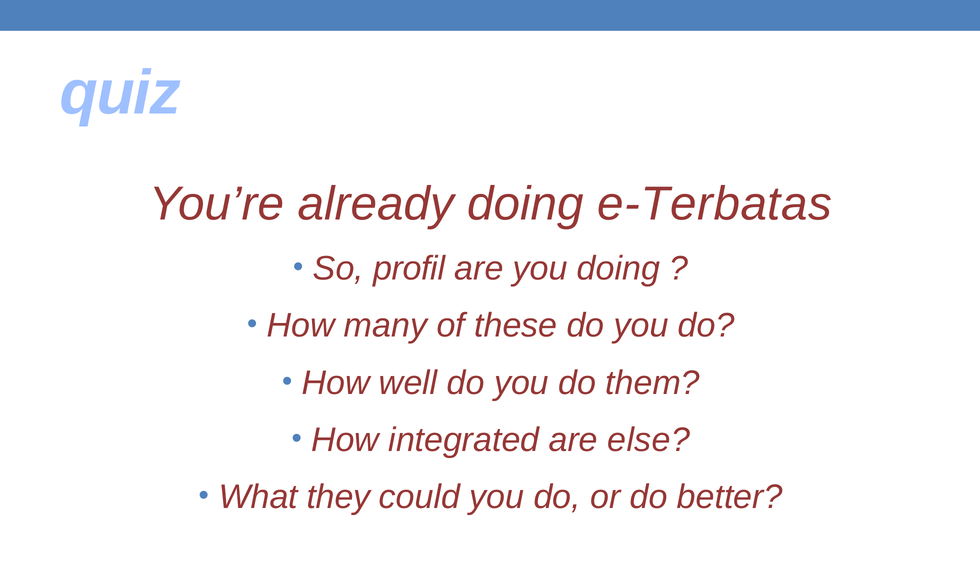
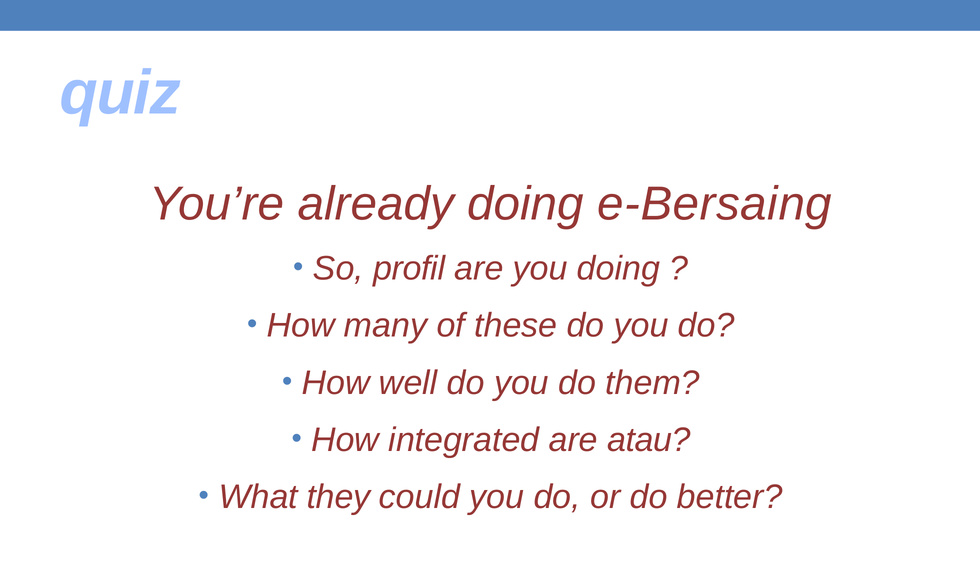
e-Terbatas: e-Terbatas -> e-Bersaing
else: else -> atau
